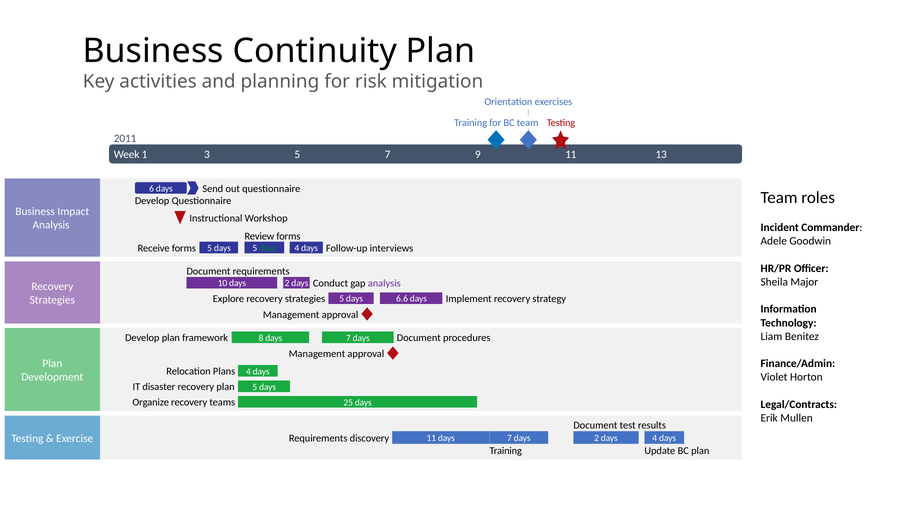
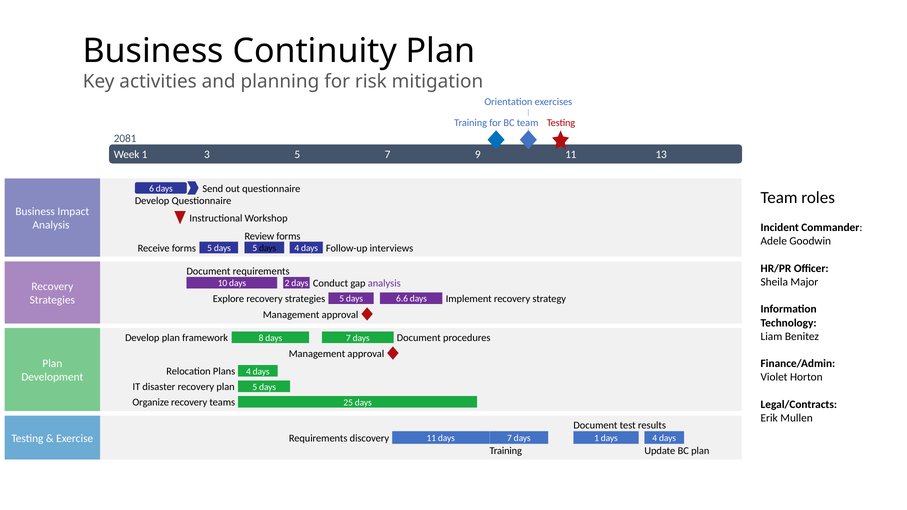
2011: 2011 -> 2081
days at (268, 248) colour: green -> black
discovery 2: 2 -> 1
